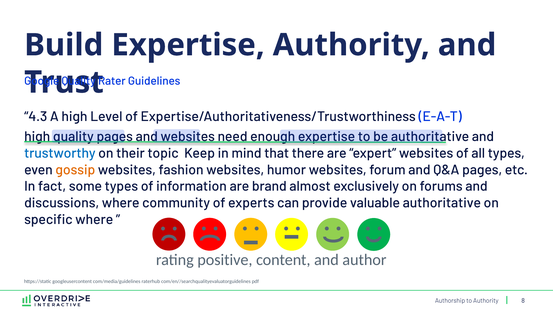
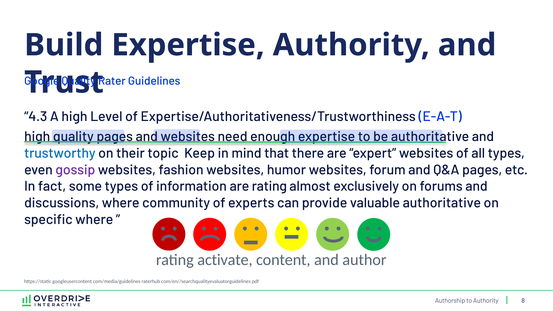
gossip colour: orange -> purple
are brand: brand -> rating
positive: positive -> activate
